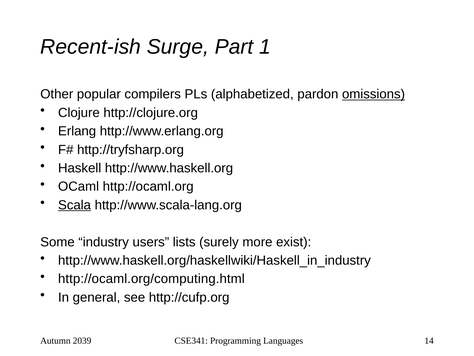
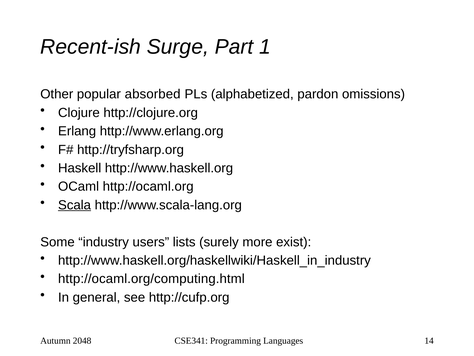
compilers: compilers -> absorbed
omissions underline: present -> none
2039: 2039 -> 2048
